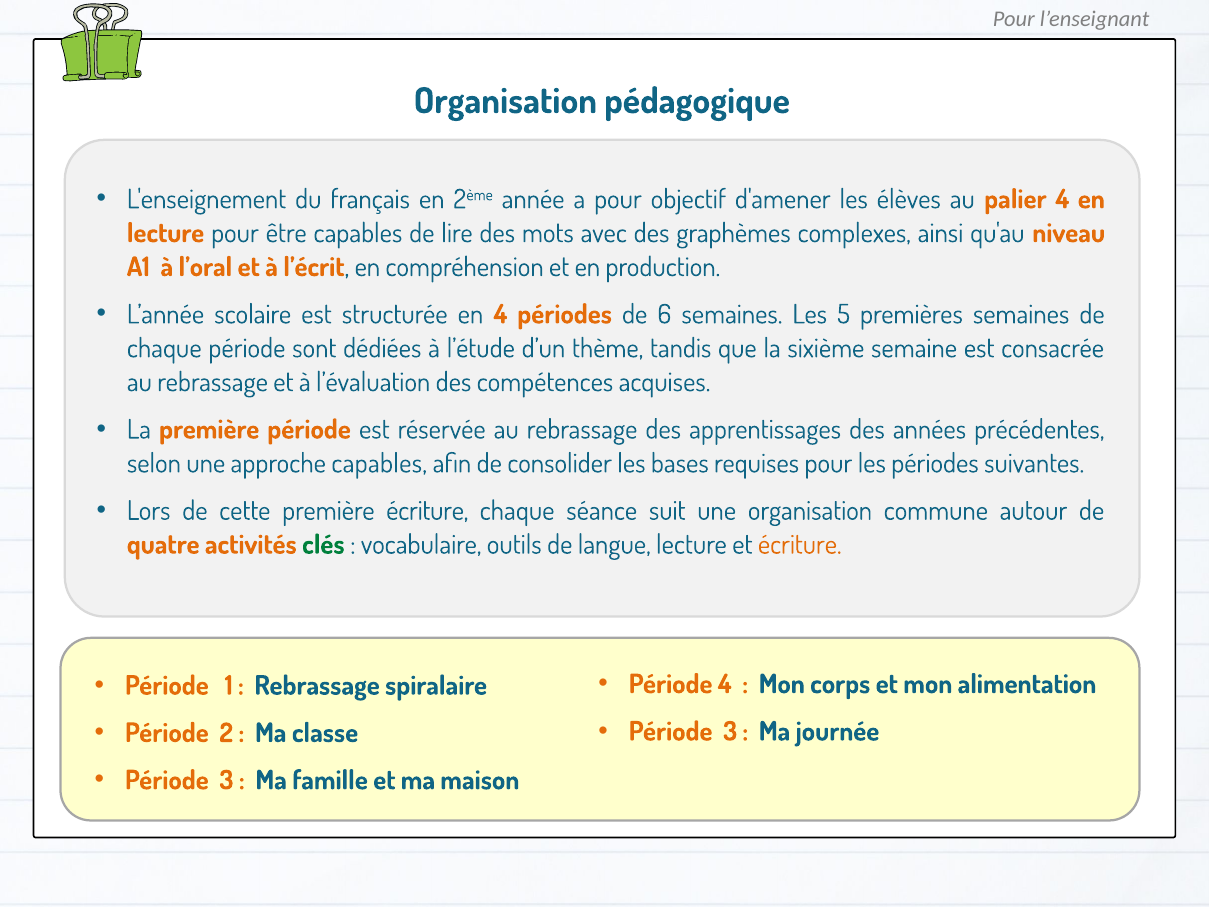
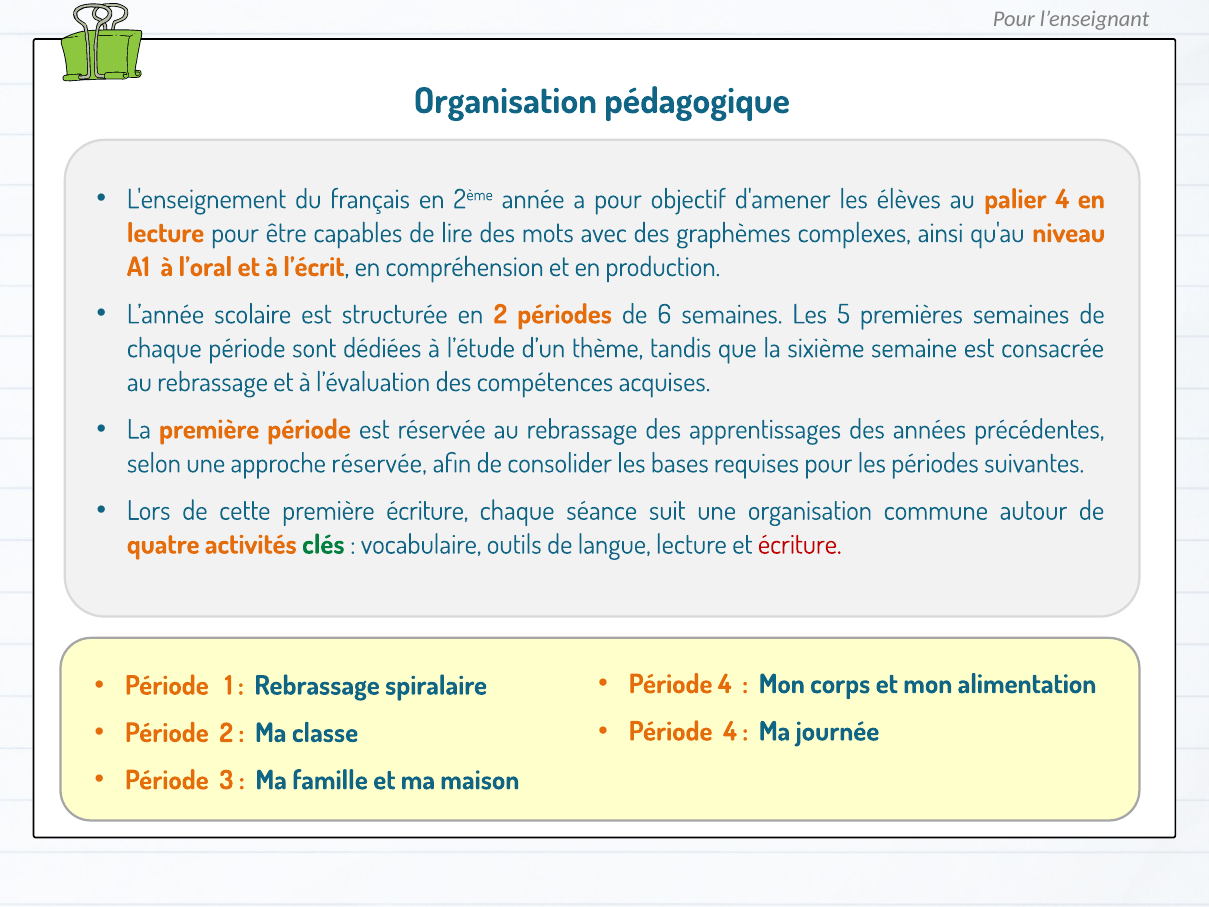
en 4: 4 -> 2
approche capables: capables -> réservée
écriture at (800, 545) colour: orange -> red
3 at (730, 731): 3 -> 4
